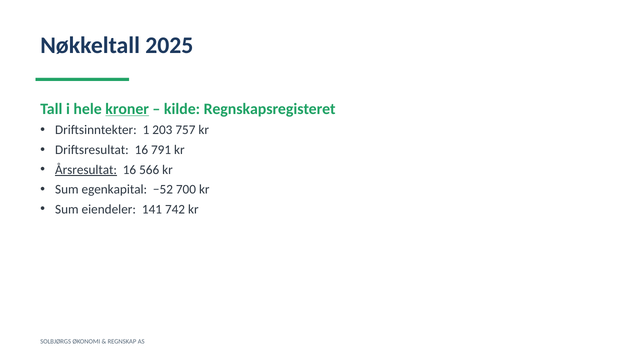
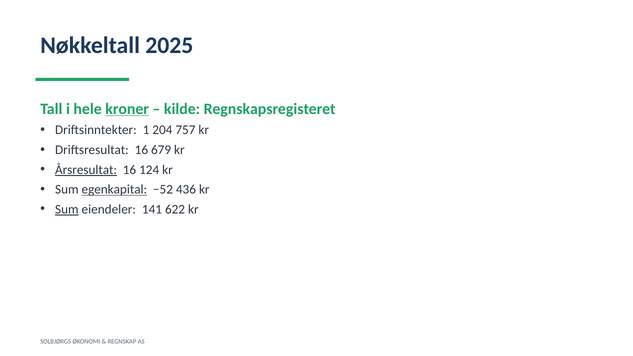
203: 203 -> 204
791: 791 -> 679
566: 566 -> 124
egenkapital underline: none -> present
700: 700 -> 436
Sum at (67, 209) underline: none -> present
742: 742 -> 622
